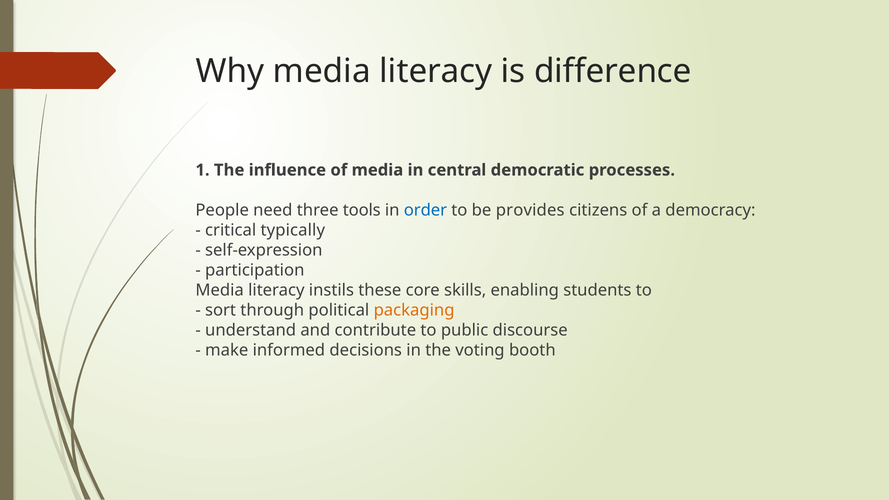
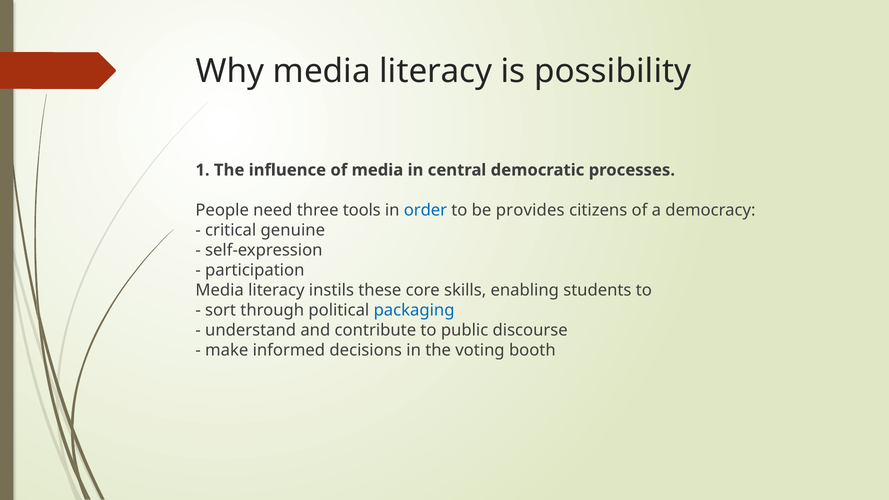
difference: difference -> possibility
typically: typically -> genuine
packaging colour: orange -> blue
